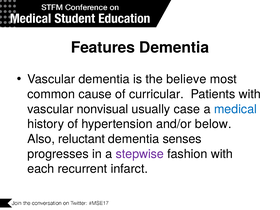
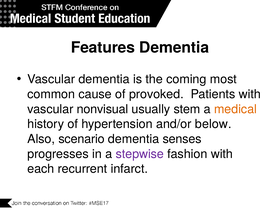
believe: believe -> coming
curricular: curricular -> provoked
case: case -> stem
medical colour: blue -> orange
reluctant: reluctant -> scenario
